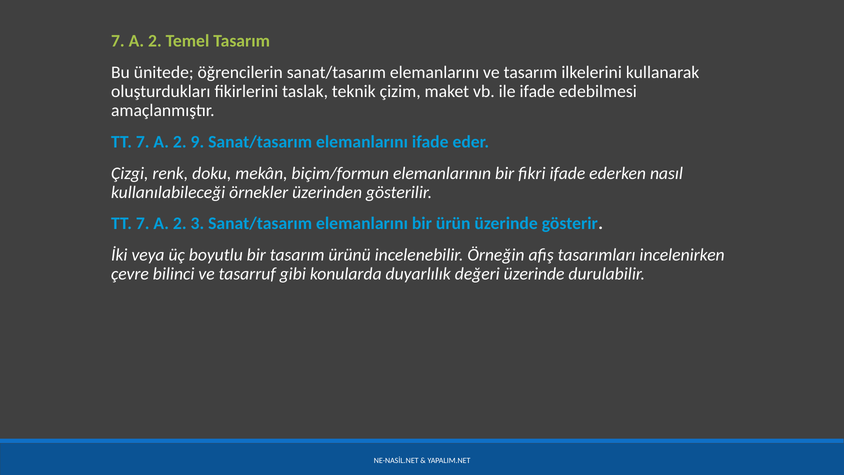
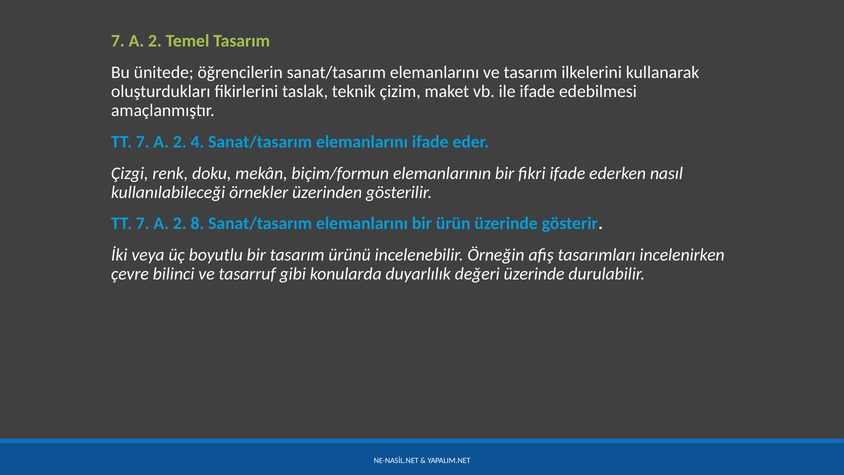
9: 9 -> 4
3: 3 -> 8
